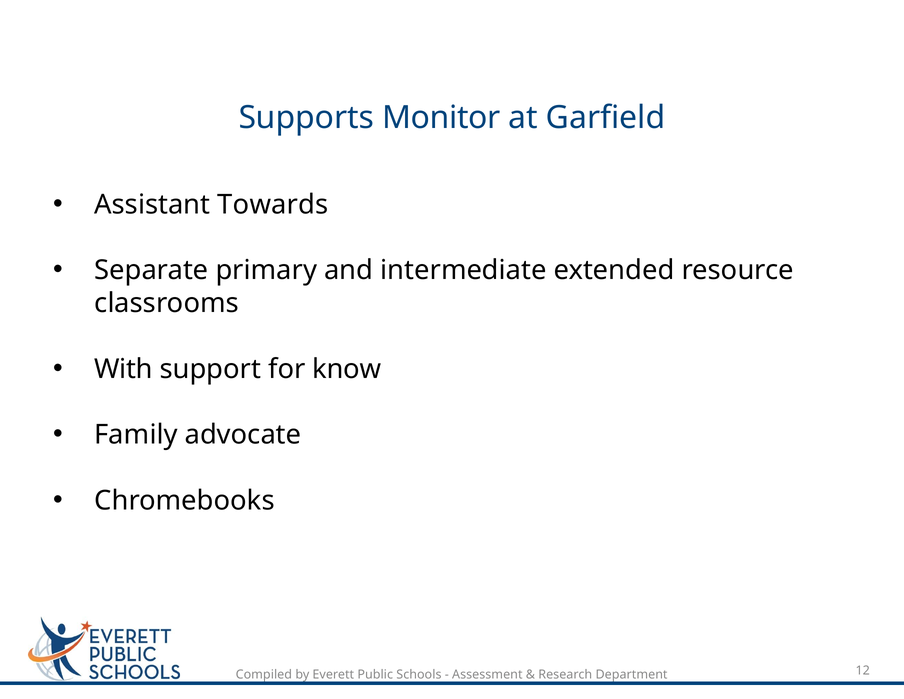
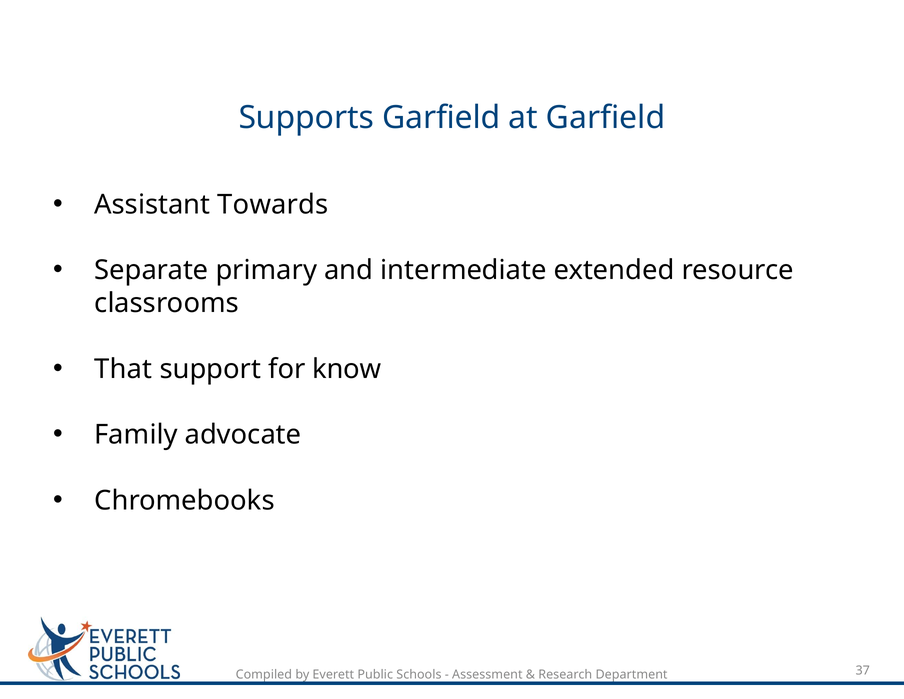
Supports Monitor: Monitor -> Garfield
With: With -> That
12: 12 -> 37
